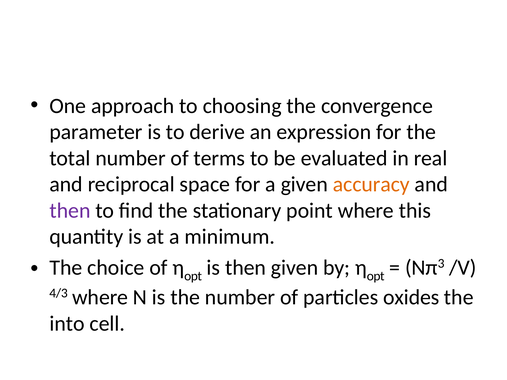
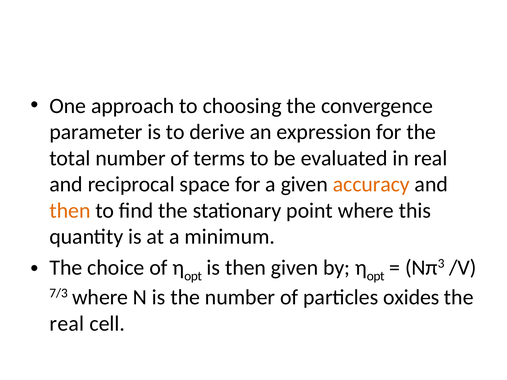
then at (70, 211) colour: purple -> orange
4/3: 4/3 -> 7/3
into at (67, 324): into -> real
